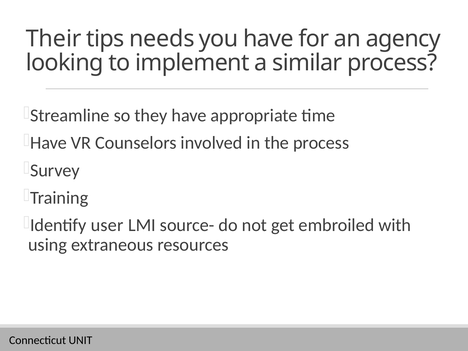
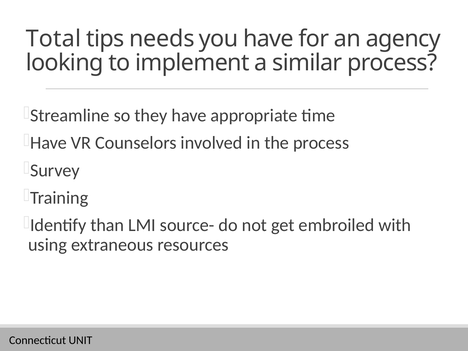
Their: Their -> Total
user: user -> than
